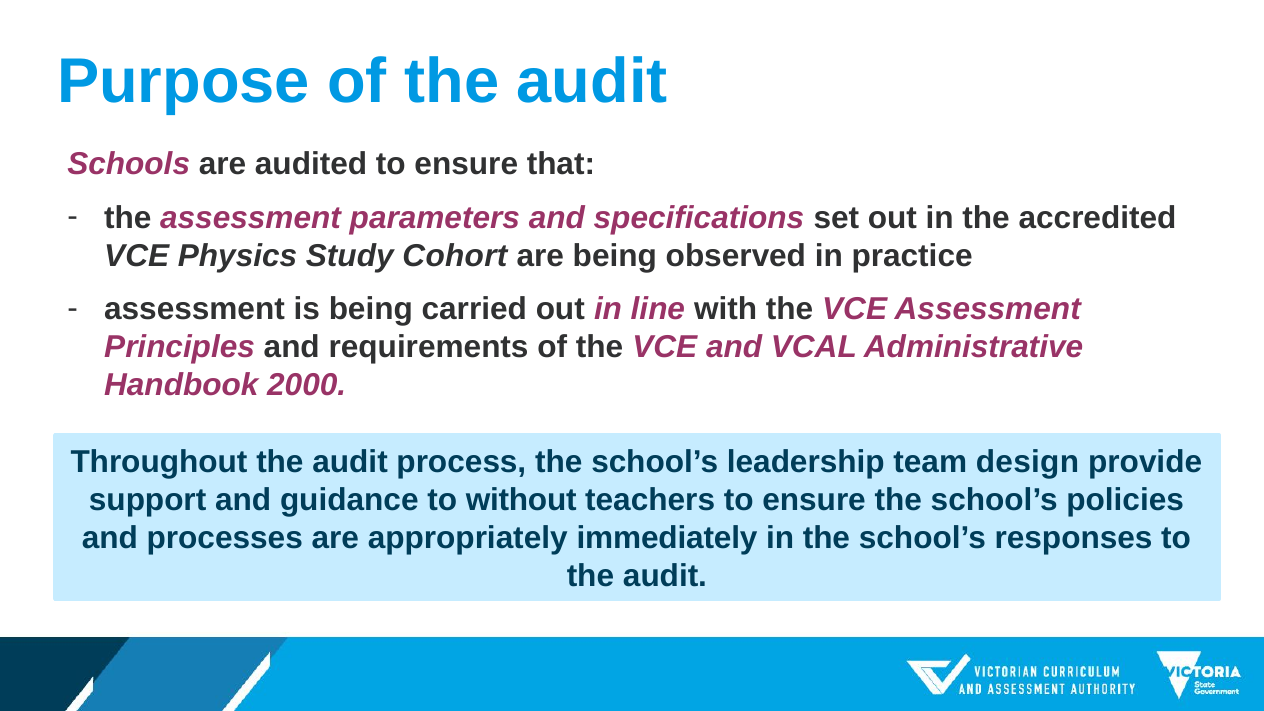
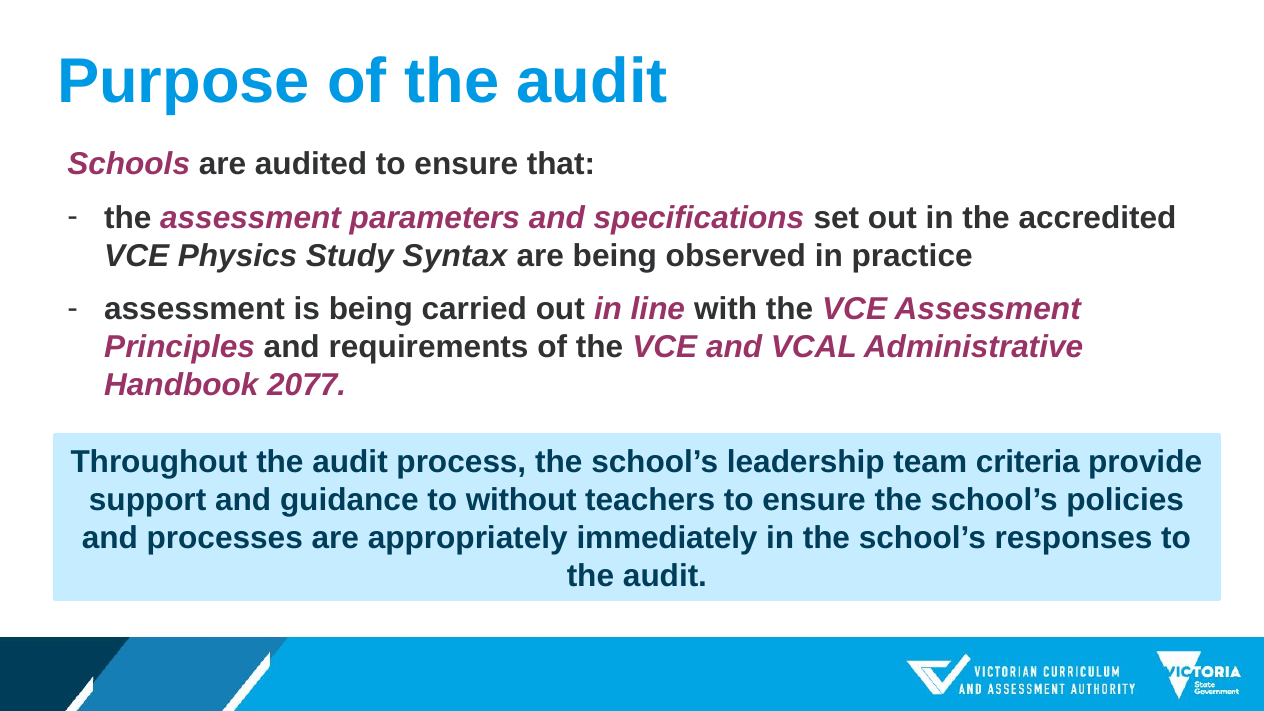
Cohort: Cohort -> Syntax
2000: 2000 -> 2077
design: design -> criteria
